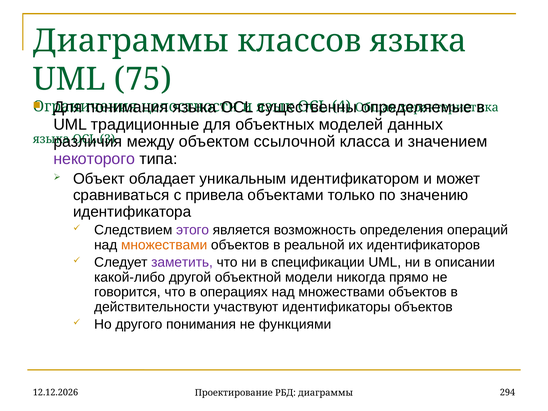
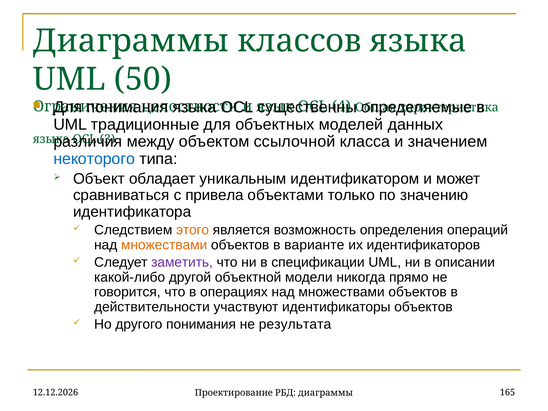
75: 75 -> 50
некоторого colour: purple -> blue
этого colour: purple -> orange
реальной: реальной -> варианте
функциями: функциями -> результата
294: 294 -> 165
